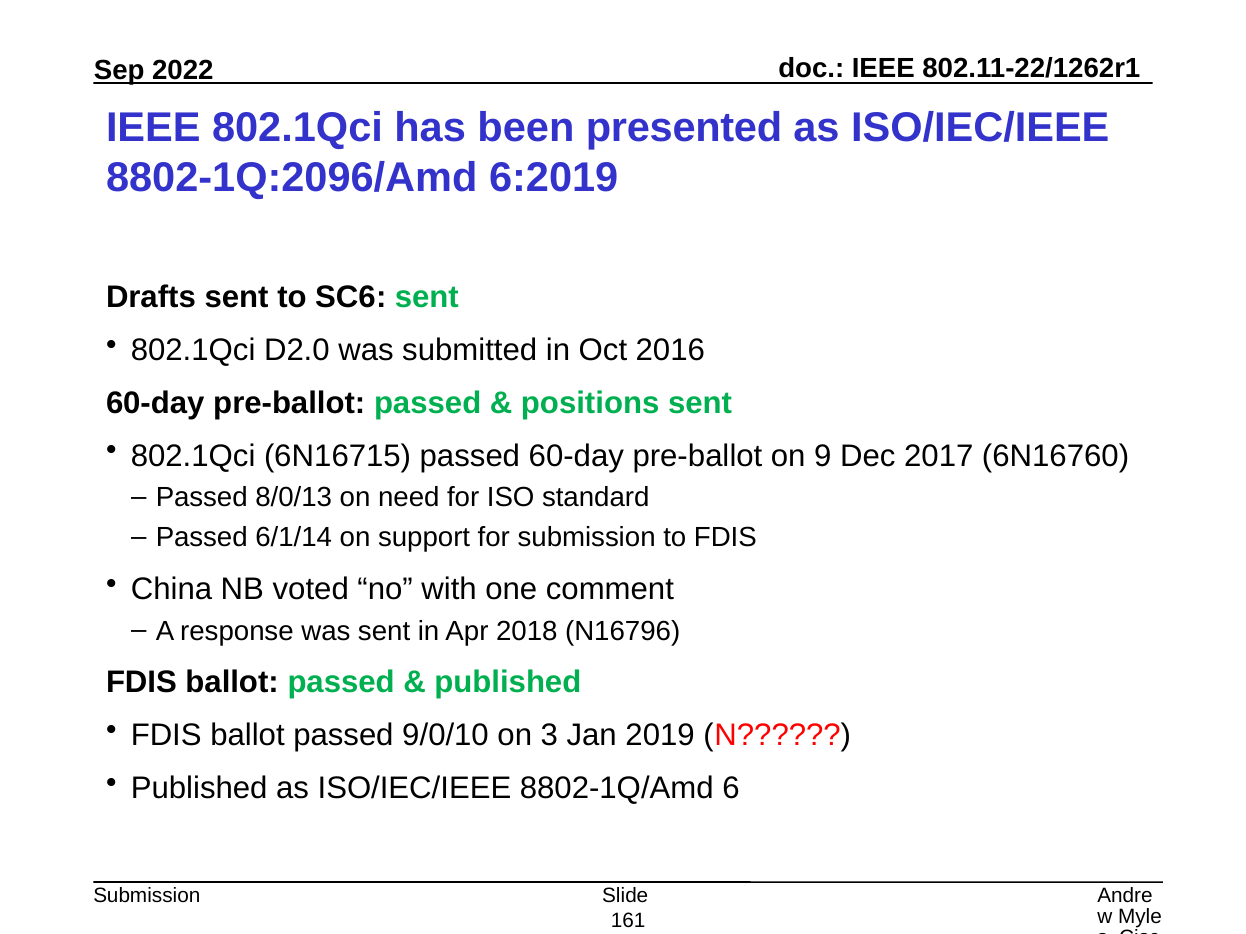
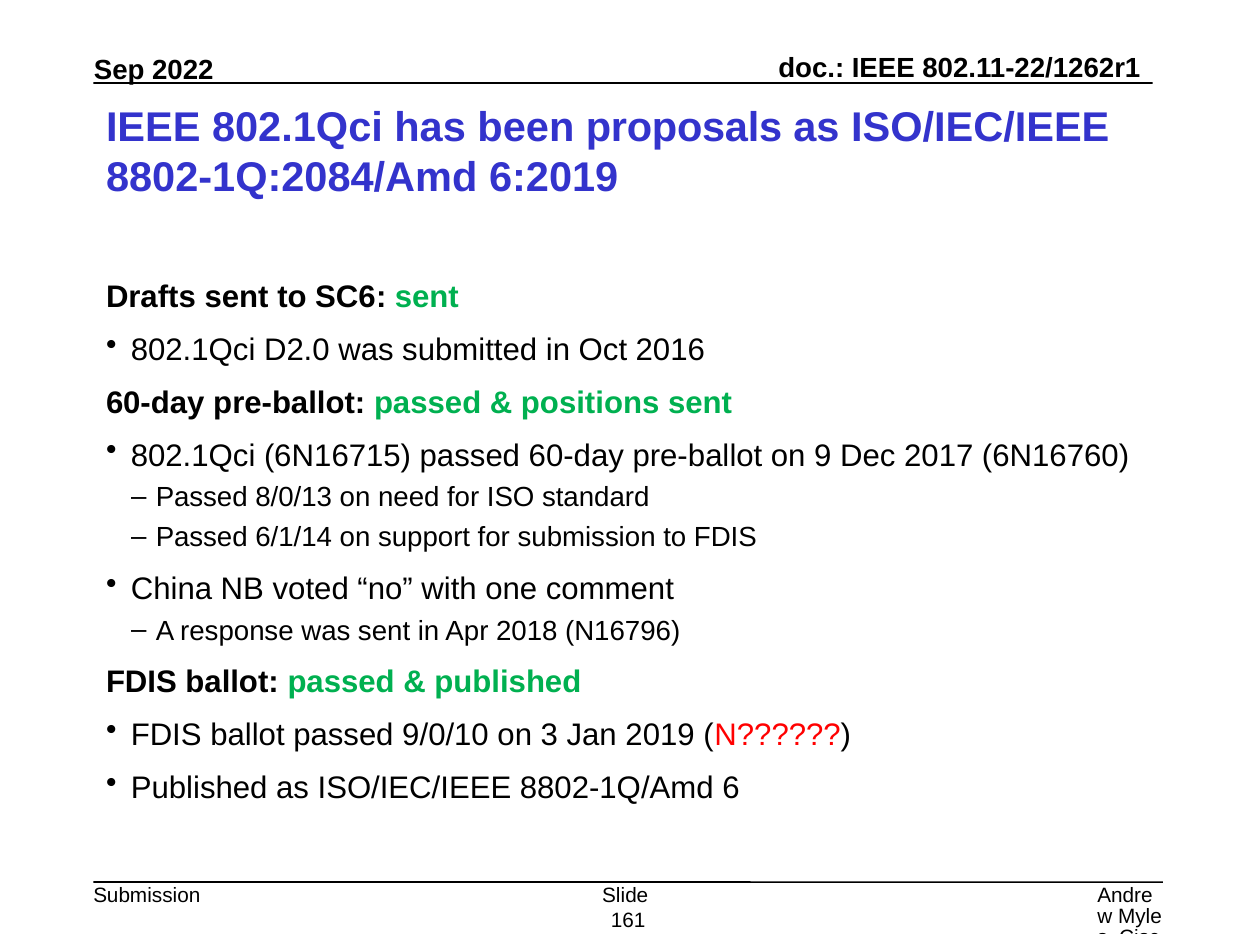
presented: presented -> proposals
8802-1Q:2096/Amd: 8802-1Q:2096/Amd -> 8802-1Q:2084/Amd
